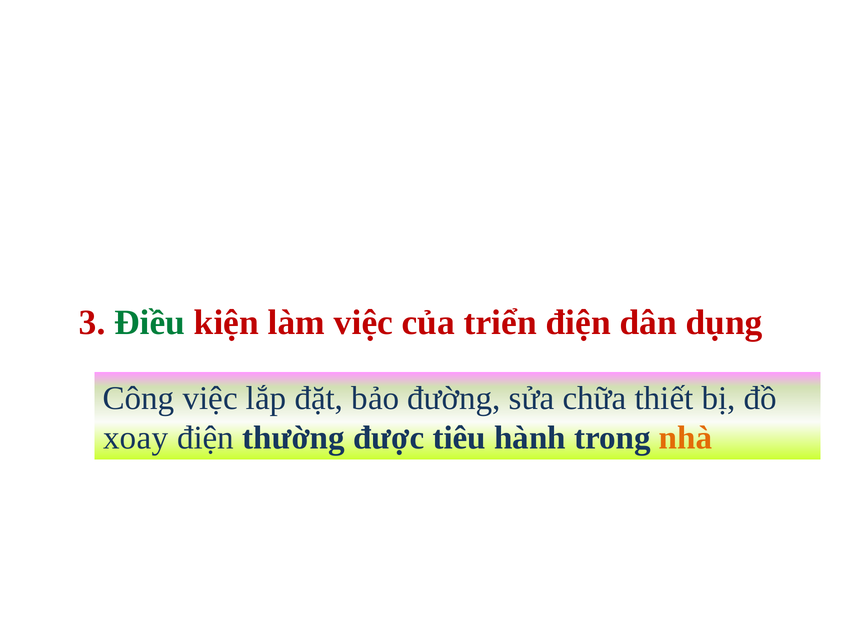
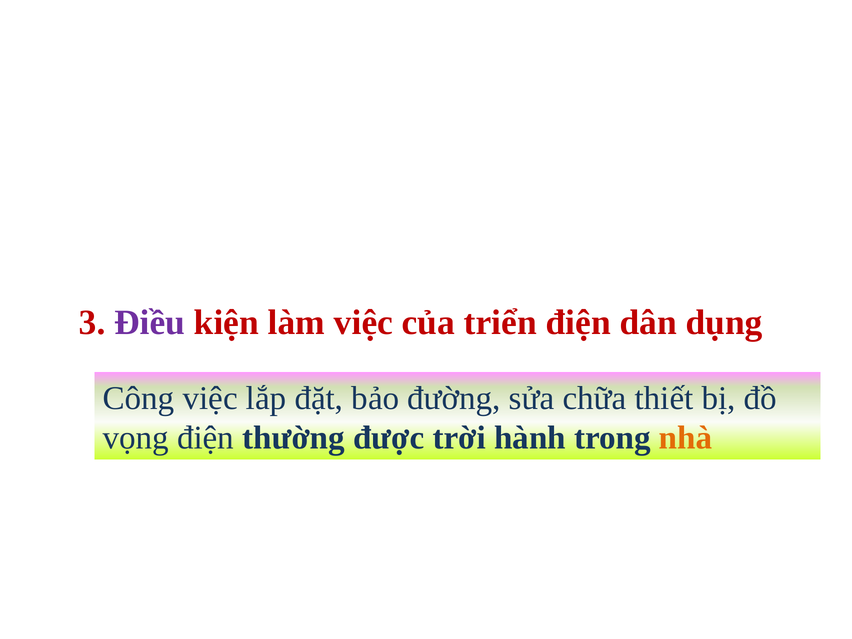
Điều colour: green -> purple
xoay: xoay -> vọng
tiêu: tiêu -> trời
